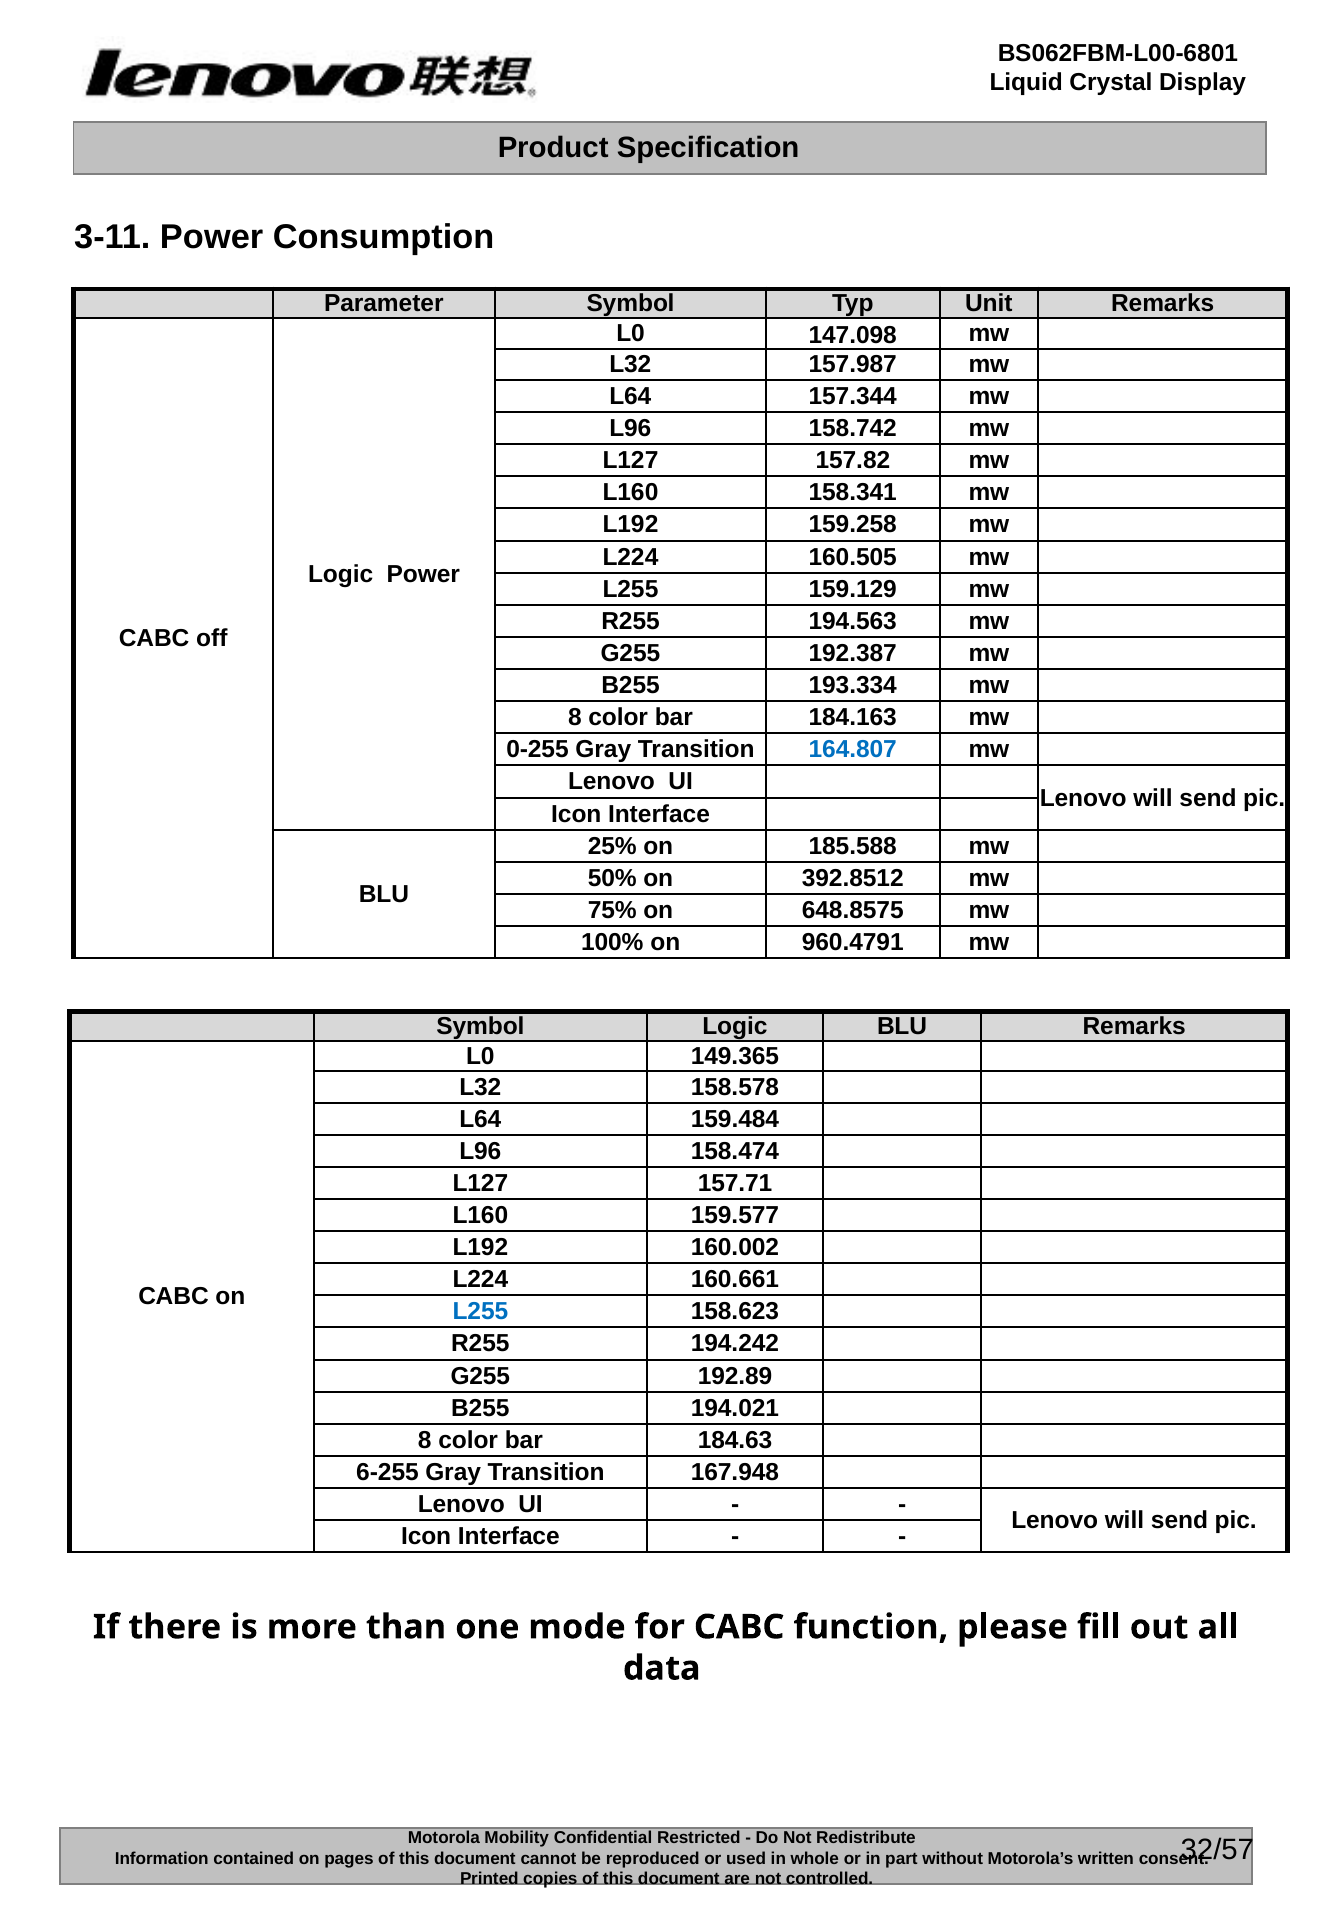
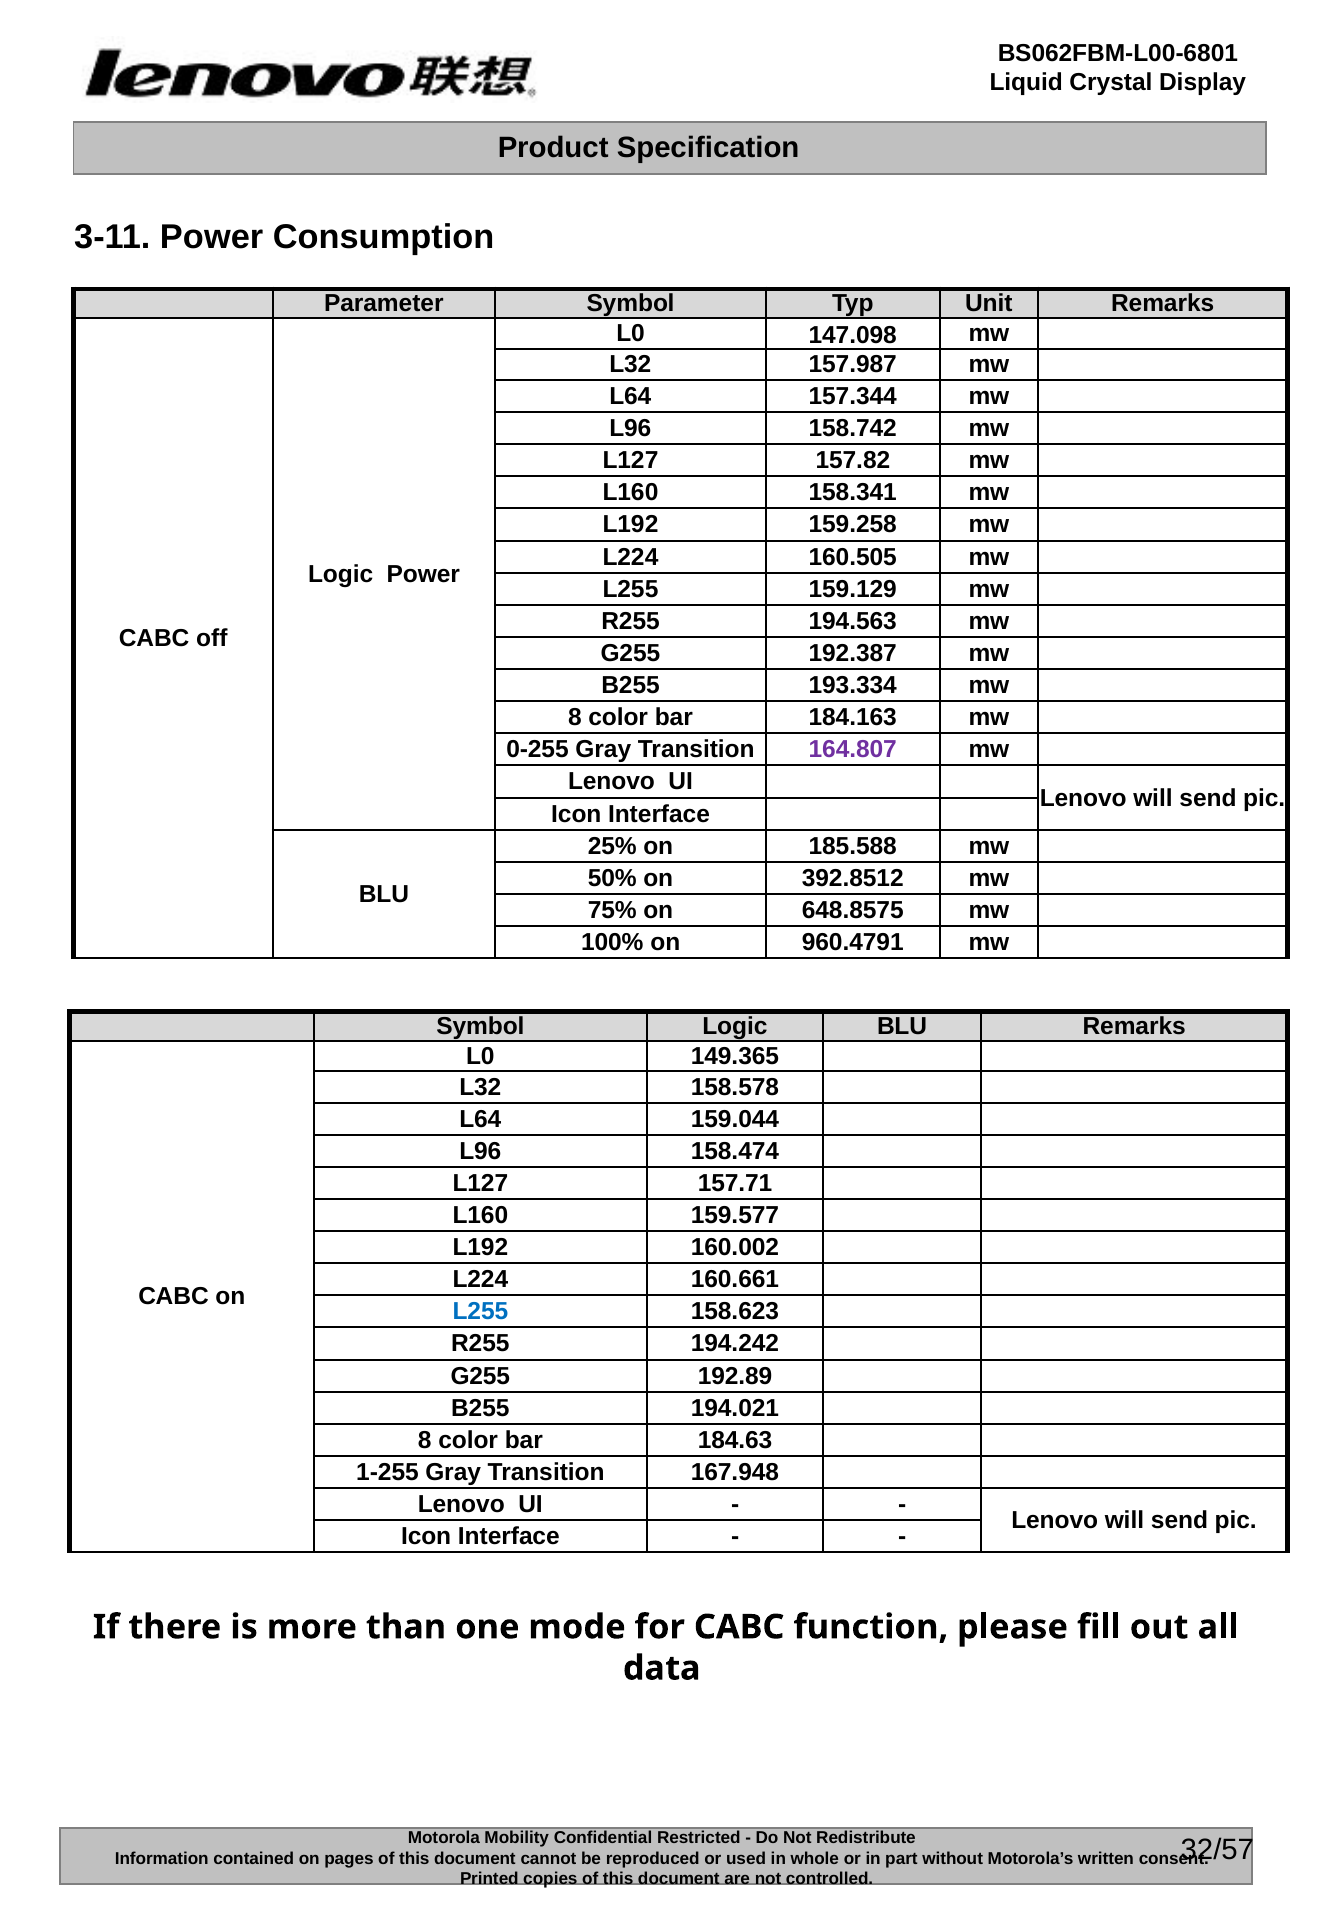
164.807 colour: blue -> purple
159.484: 159.484 -> 159.044
6-255: 6-255 -> 1-255
